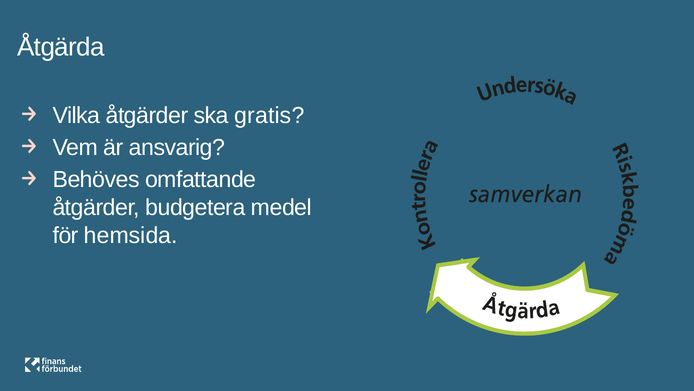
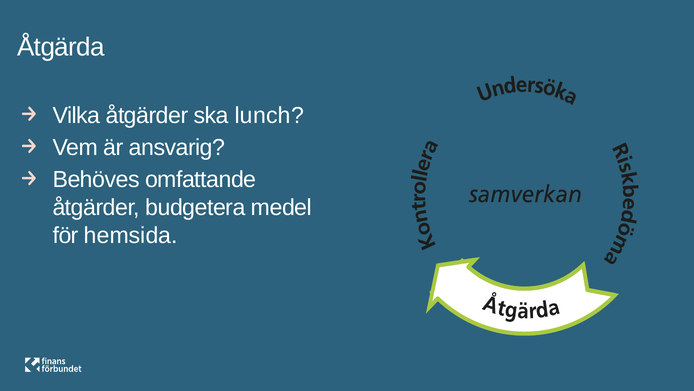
gratis: gratis -> lunch
